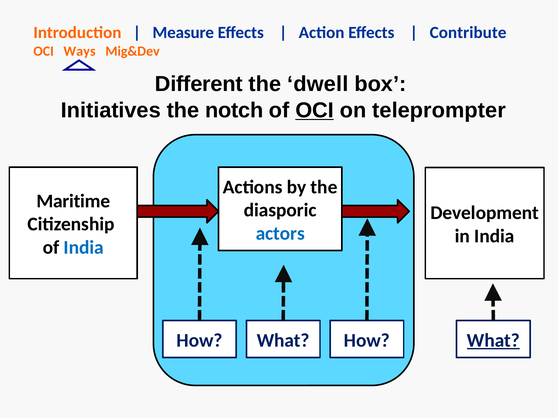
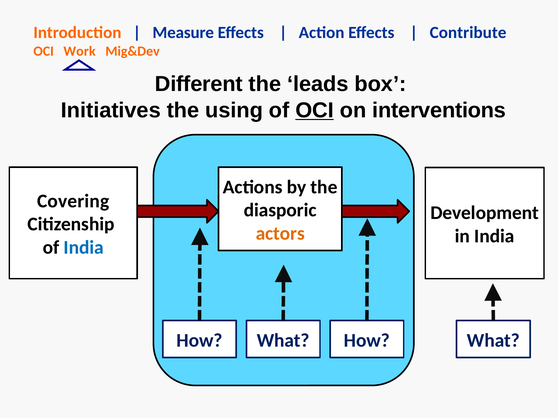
Ways: Ways -> Work
dwell: dwell -> leads
notch: notch -> using
teleprompter: teleprompter -> interventions
Maritime: Maritime -> Covering
actors colour: blue -> orange
What at (493, 341) underline: present -> none
